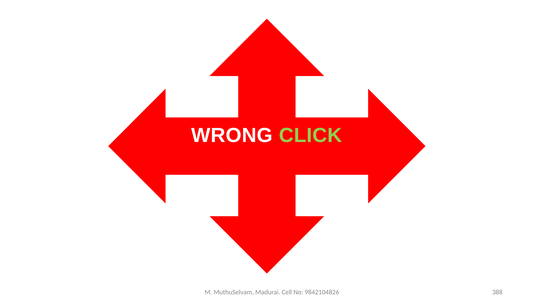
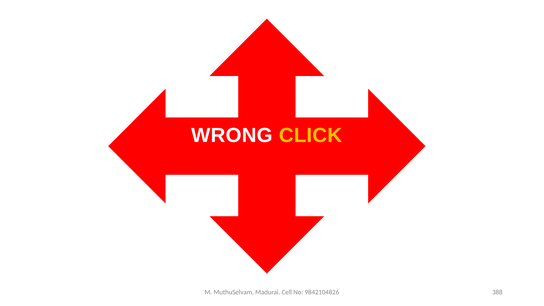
CLICK colour: light green -> yellow
